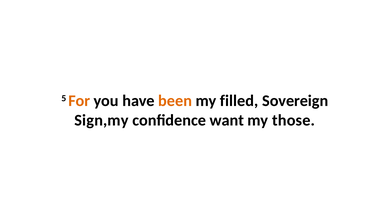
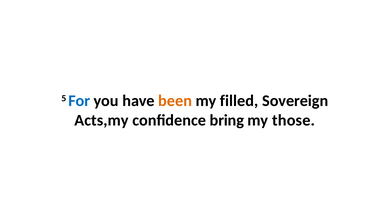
For colour: orange -> blue
Sign,my: Sign,my -> Acts,my
want: want -> bring
